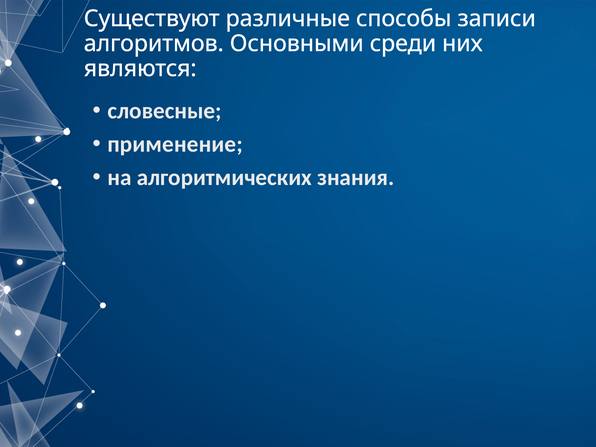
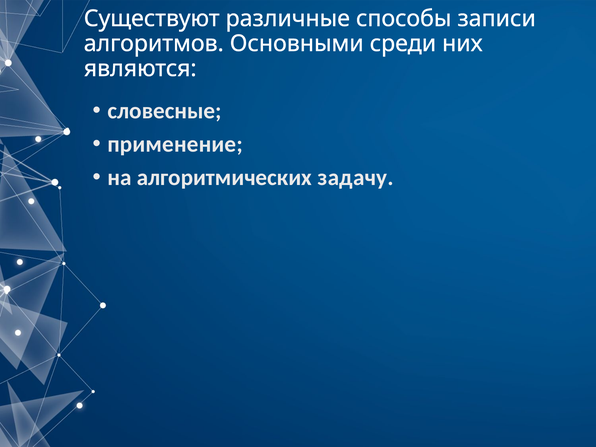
знания: знания -> задачу
